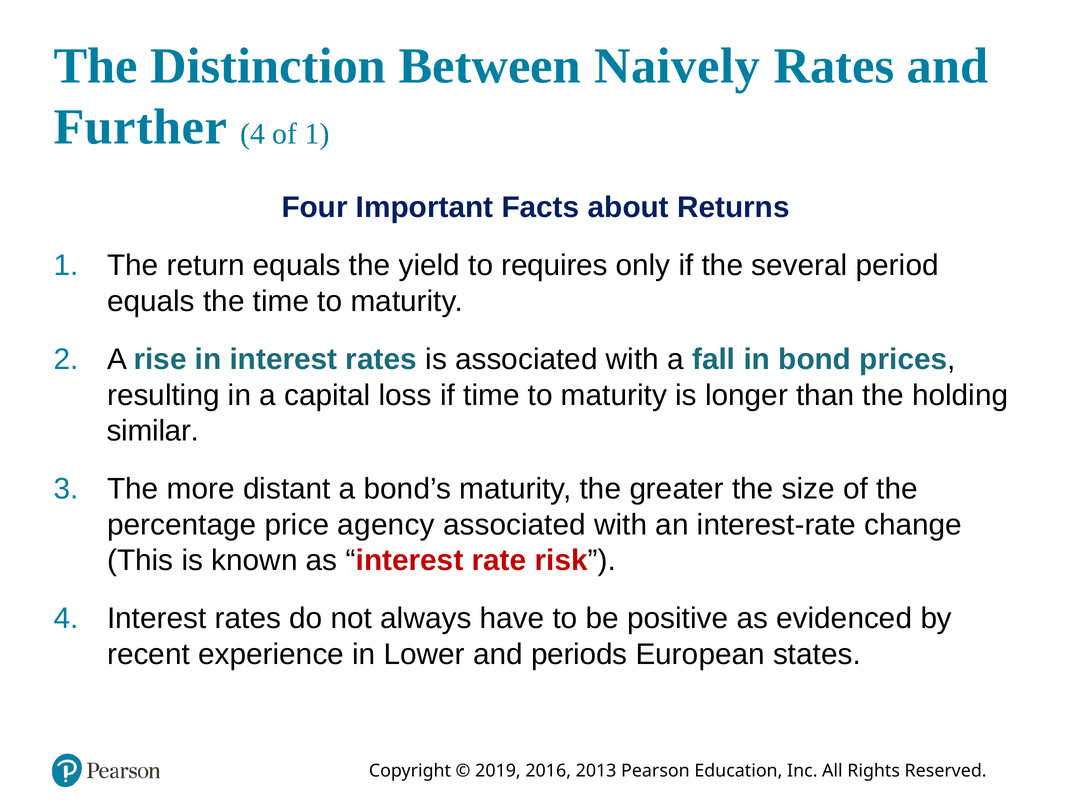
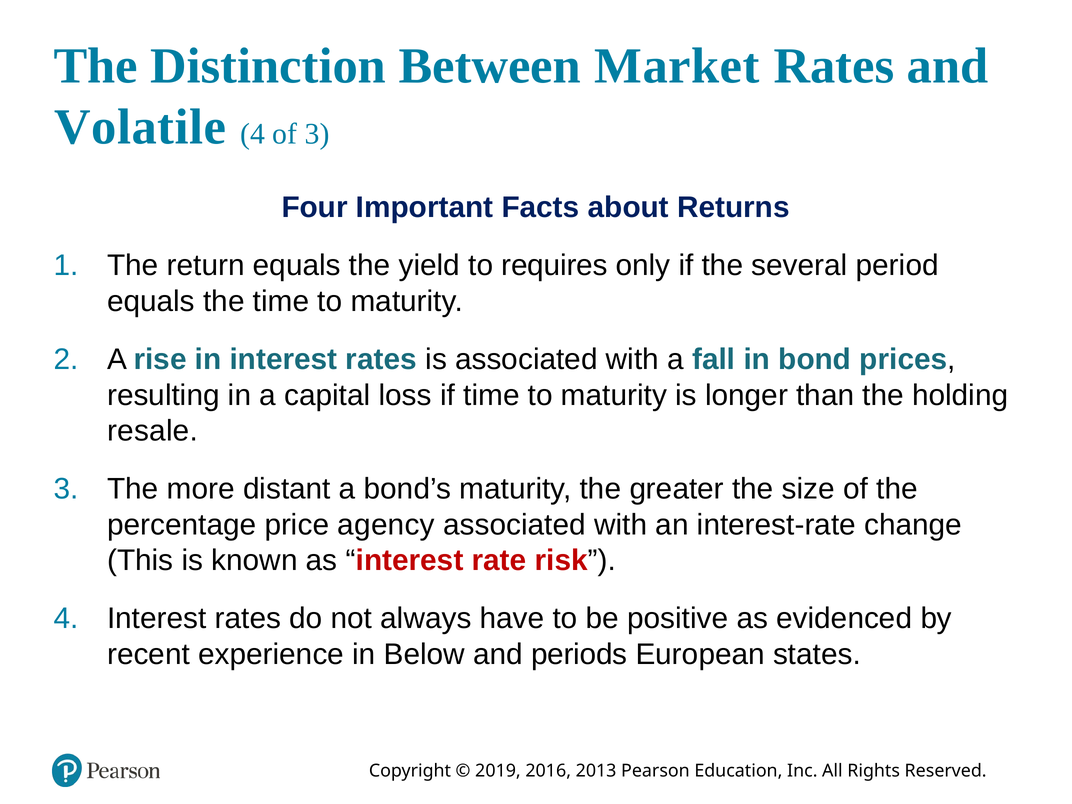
Naively: Naively -> Market
Further: Further -> Volatile
of 1: 1 -> 3
similar: similar -> resale
Lower: Lower -> Below
